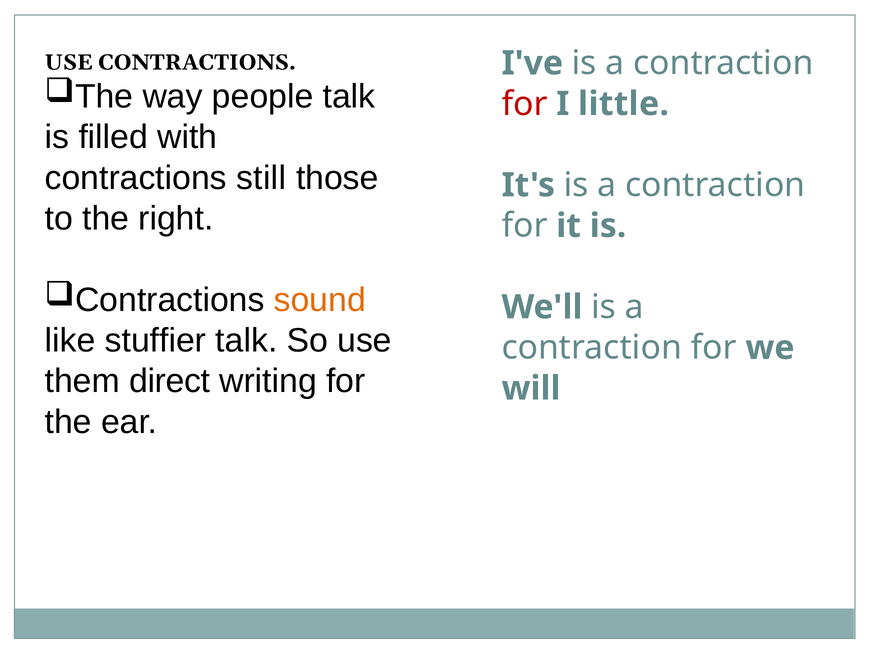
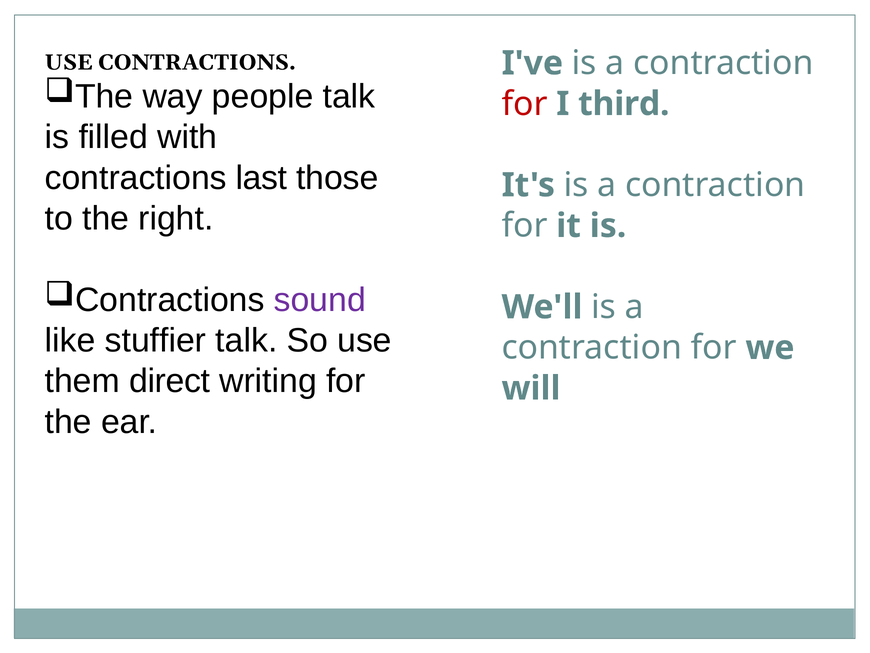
little: little -> third
still: still -> last
sound colour: orange -> purple
